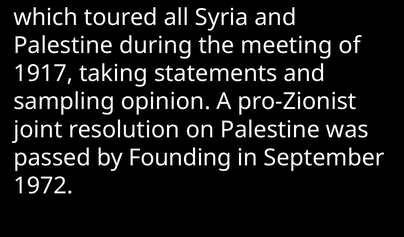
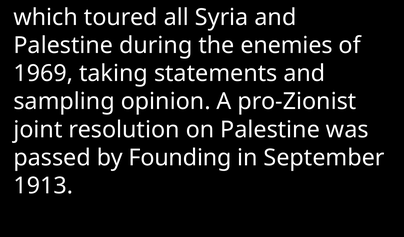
meeting: meeting -> enemies
1917: 1917 -> 1969
1972: 1972 -> 1913
